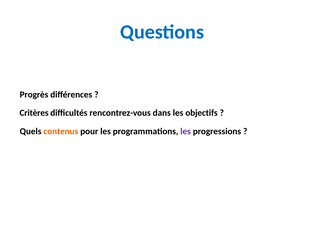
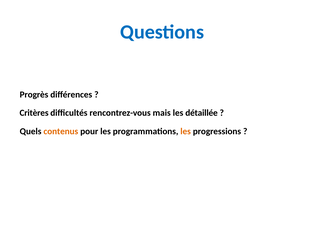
dans: dans -> mais
objectifs: objectifs -> détaillée
les at (186, 131) colour: purple -> orange
